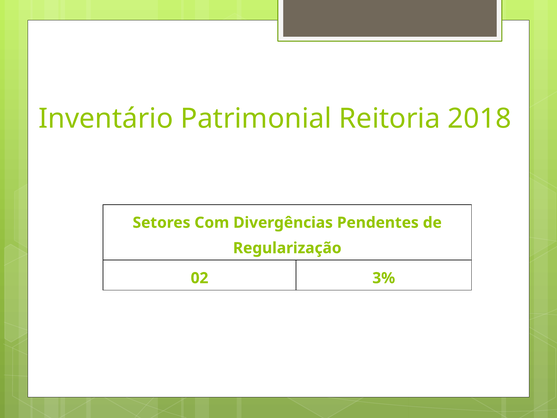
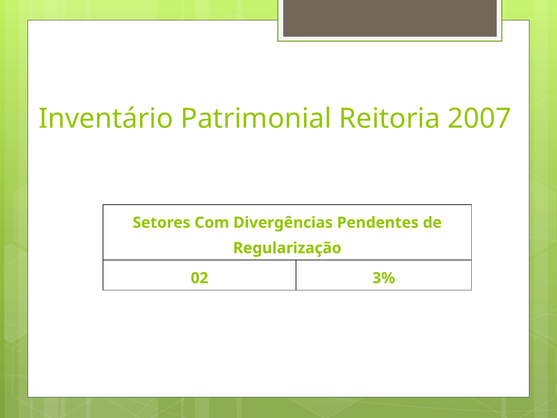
2018: 2018 -> 2007
